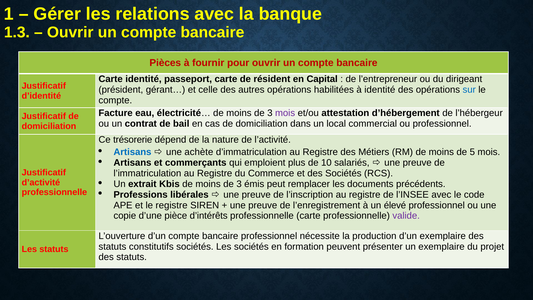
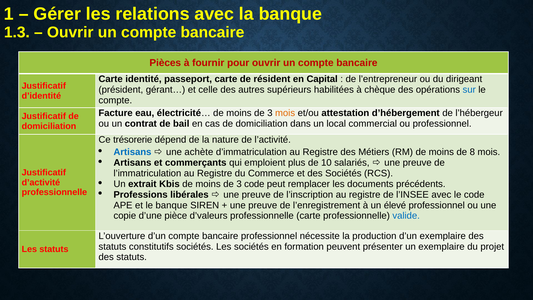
autres opérations: opérations -> supérieurs
à identité: identité -> chèque
mois at (285, 113) colour: purple -> orange
5: 5 -> 8
3 émis: émis -> code
le registre: registre -> banque
d’intérêts: d’intérêts -> d’valeurs
valide colour: purple -> blue
